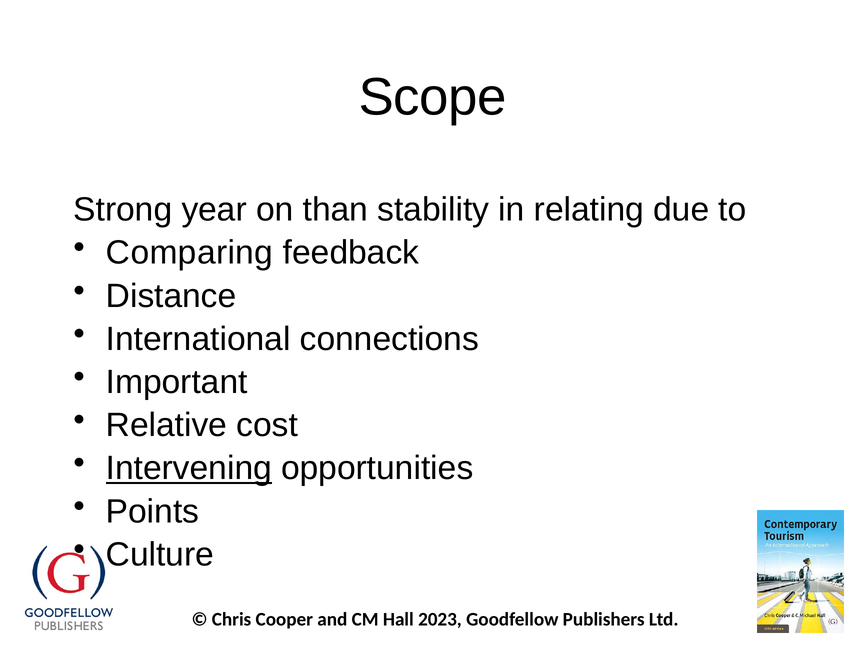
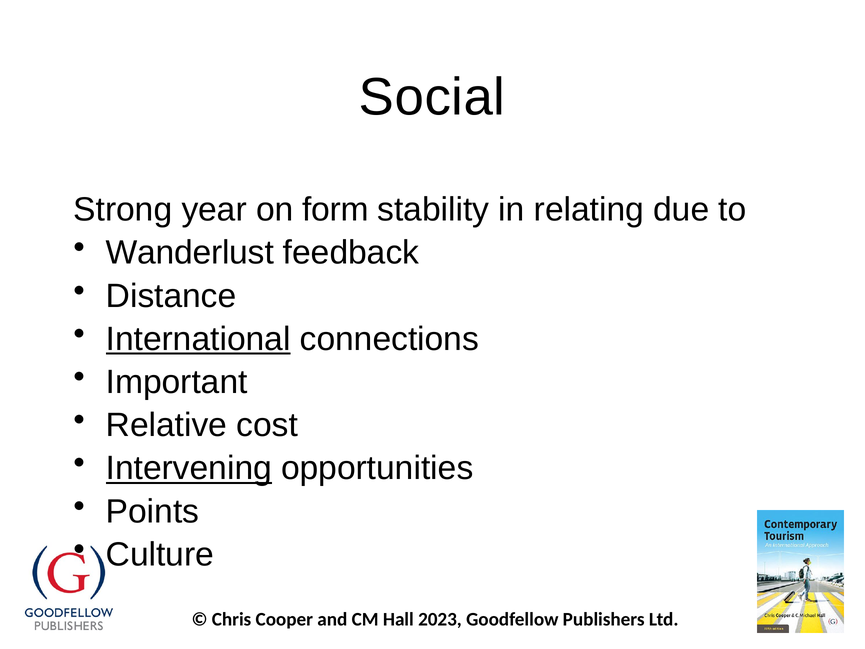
Scope: Scope -> Social
than: than -> form
Comparing: Comparing -> Wanderlust
International underline: none -> present
